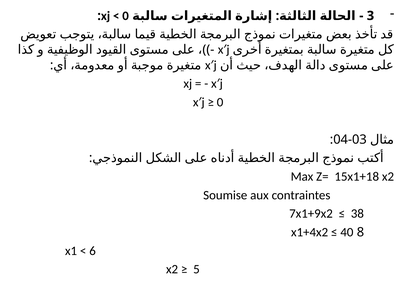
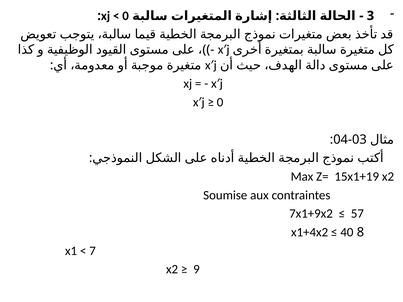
15x1+18: 15x1+18 -> 15x1+19
38: 38 -> 57
6: 6 -> 7
5: 5 -> 9
